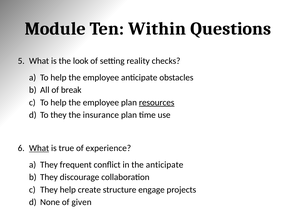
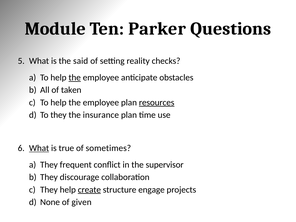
Within: Within -> Parker
look: look -> said
the at (75, 78) underline: none -> present
break: break -> taken
experience: experience -> sometimes
the anticipate: anticipate -> supervisor
create underline: none -> present
